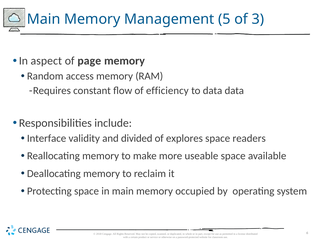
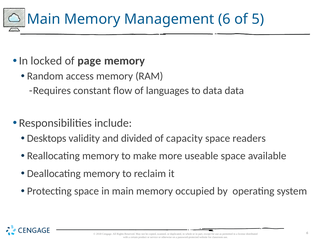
Management 5: 5 -> 6
3: 3 -> 5
aspect: aspect -> locked
efficiency: efficiency -> languages
Interface: Interface -> Desktops
explores: explores -> capacity
